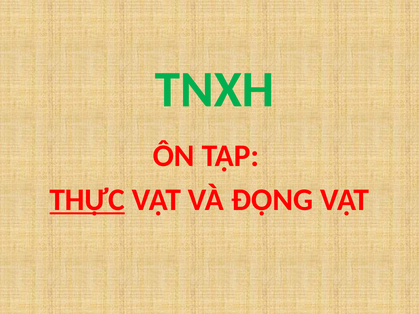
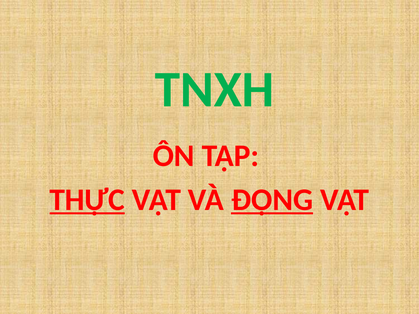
ĐỘNG underline: none -> present
